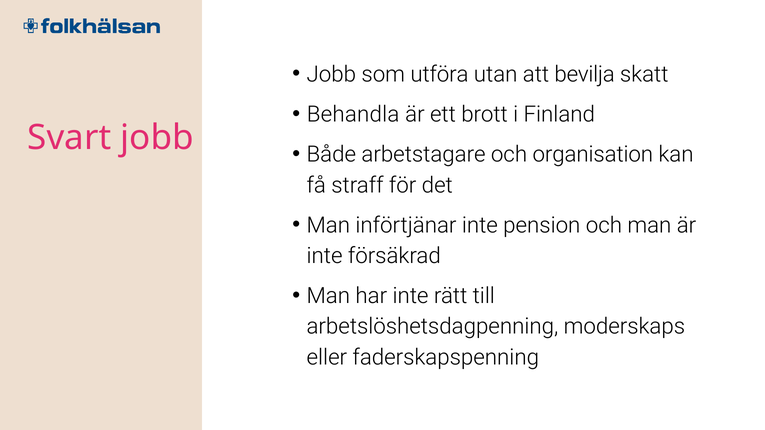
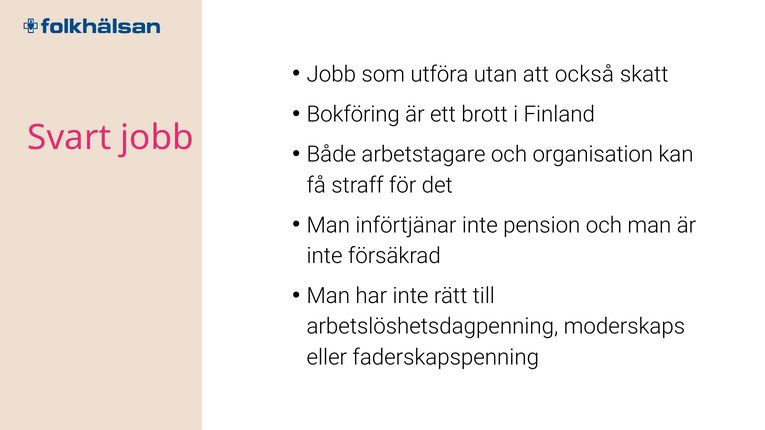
bevilja: bevilja -> också
Behandla: Behandla -> Bokföring
